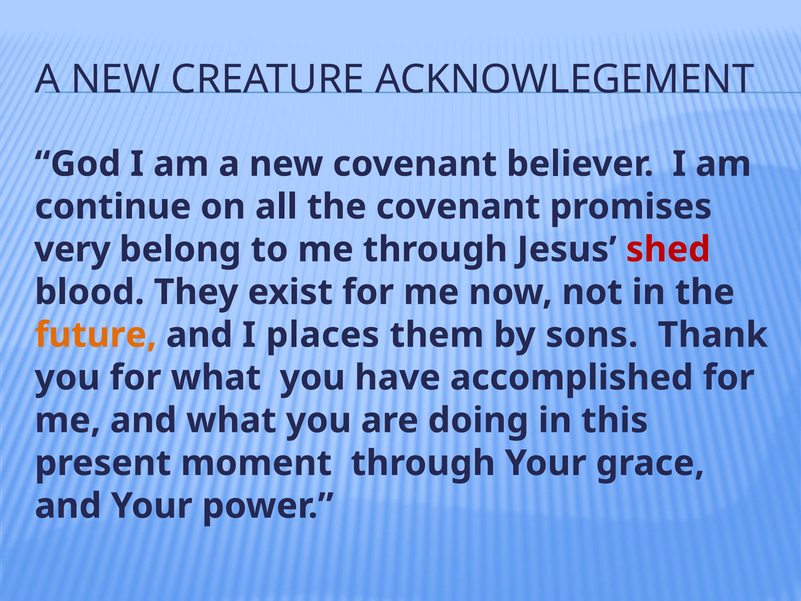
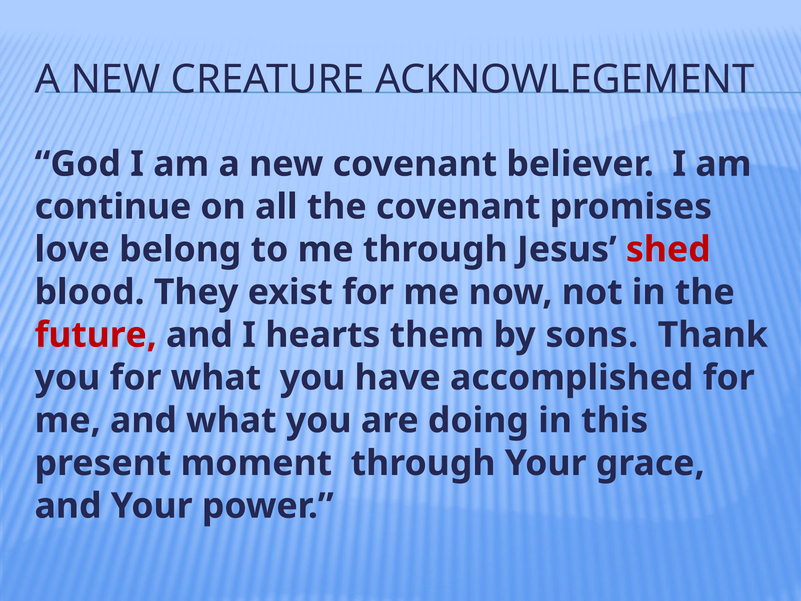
very: very -> love
future colour: orange -> red
places: places -> hearts
